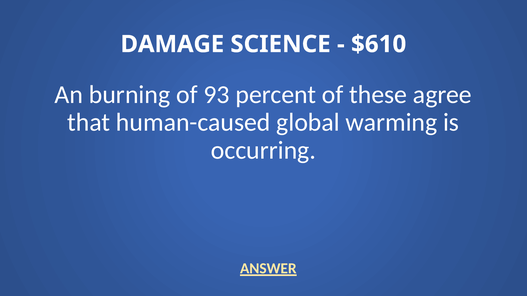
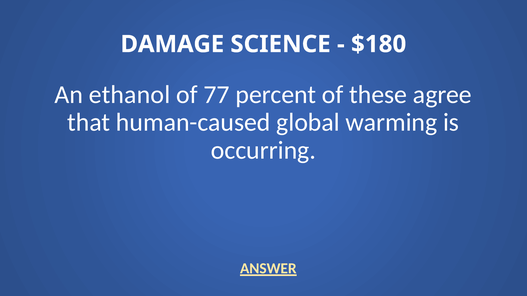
$610: $610 -> $180
burning: burning -> ethanol
93: 93 -> 77
